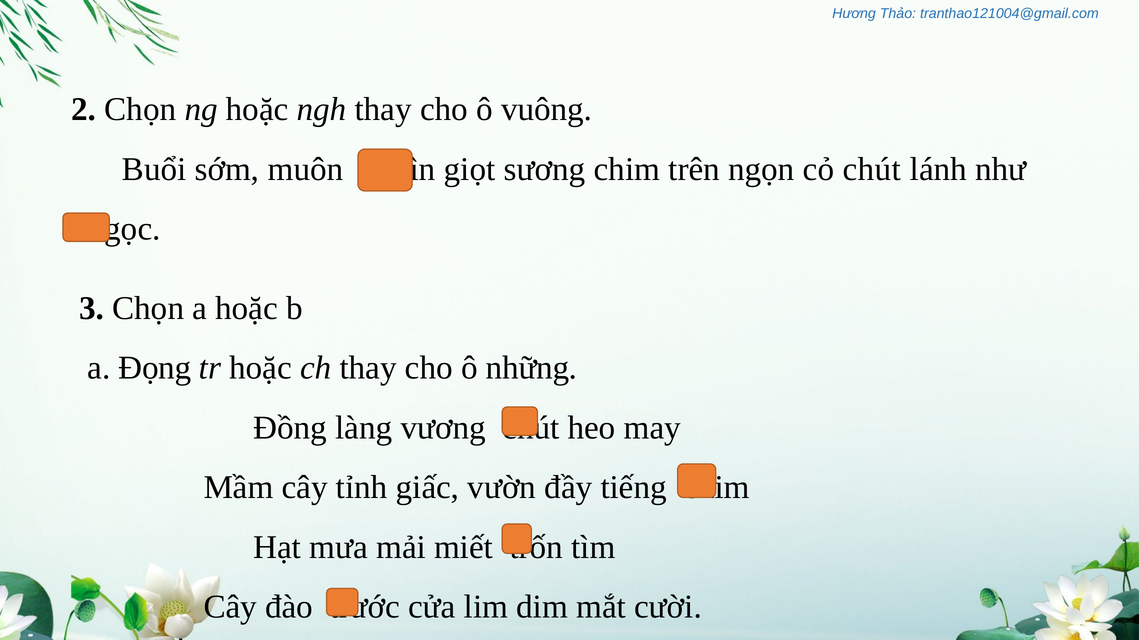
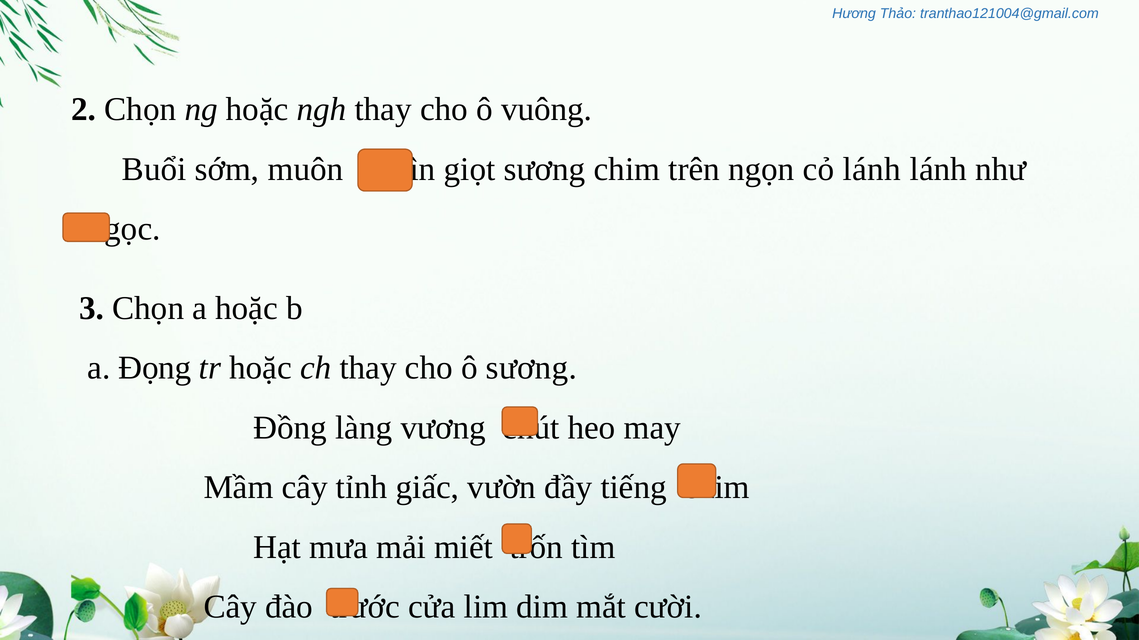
cỏ chút: chút -> lánh
ô những: những -> sương
